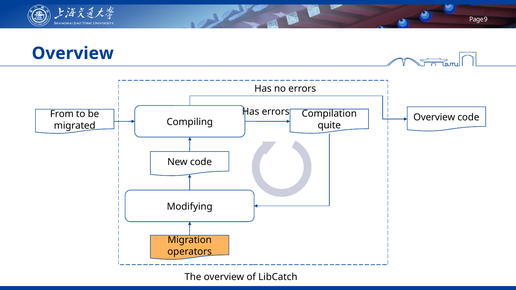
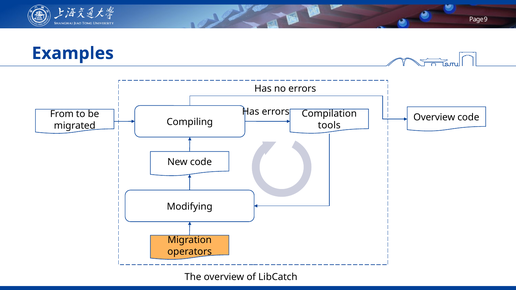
Overview at (73, 53): Overview -> Examples
quite: quite -> tools
